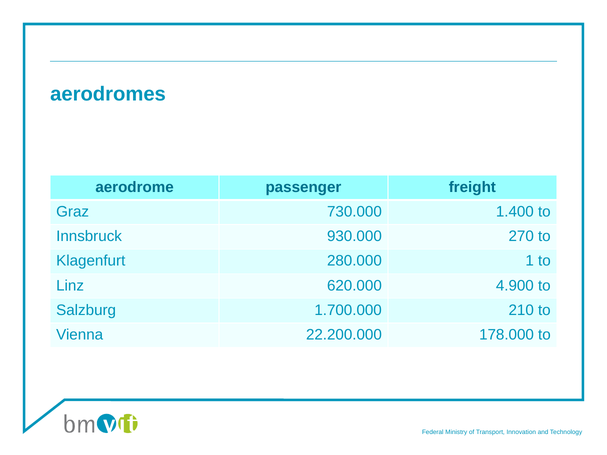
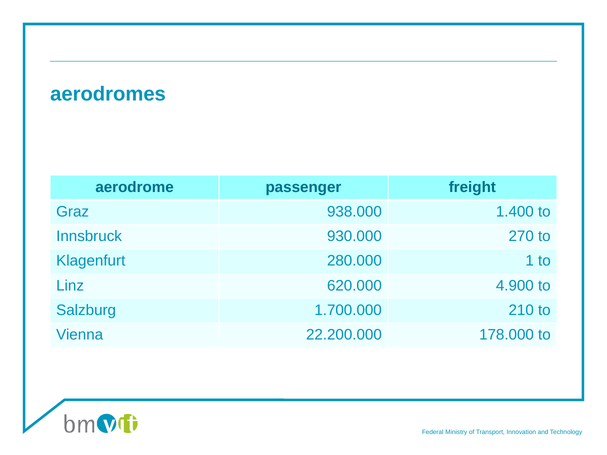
730.000: 730.000 -> 938.000
